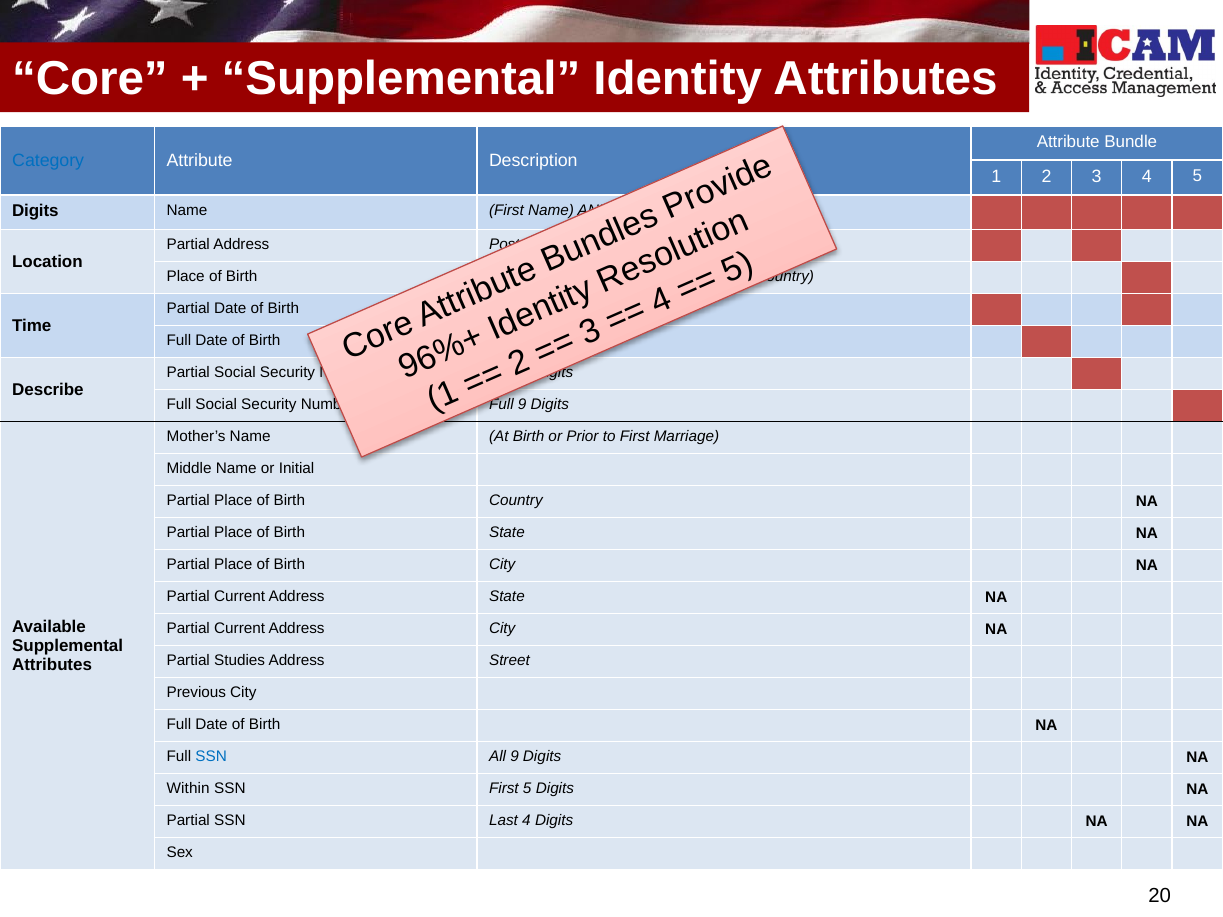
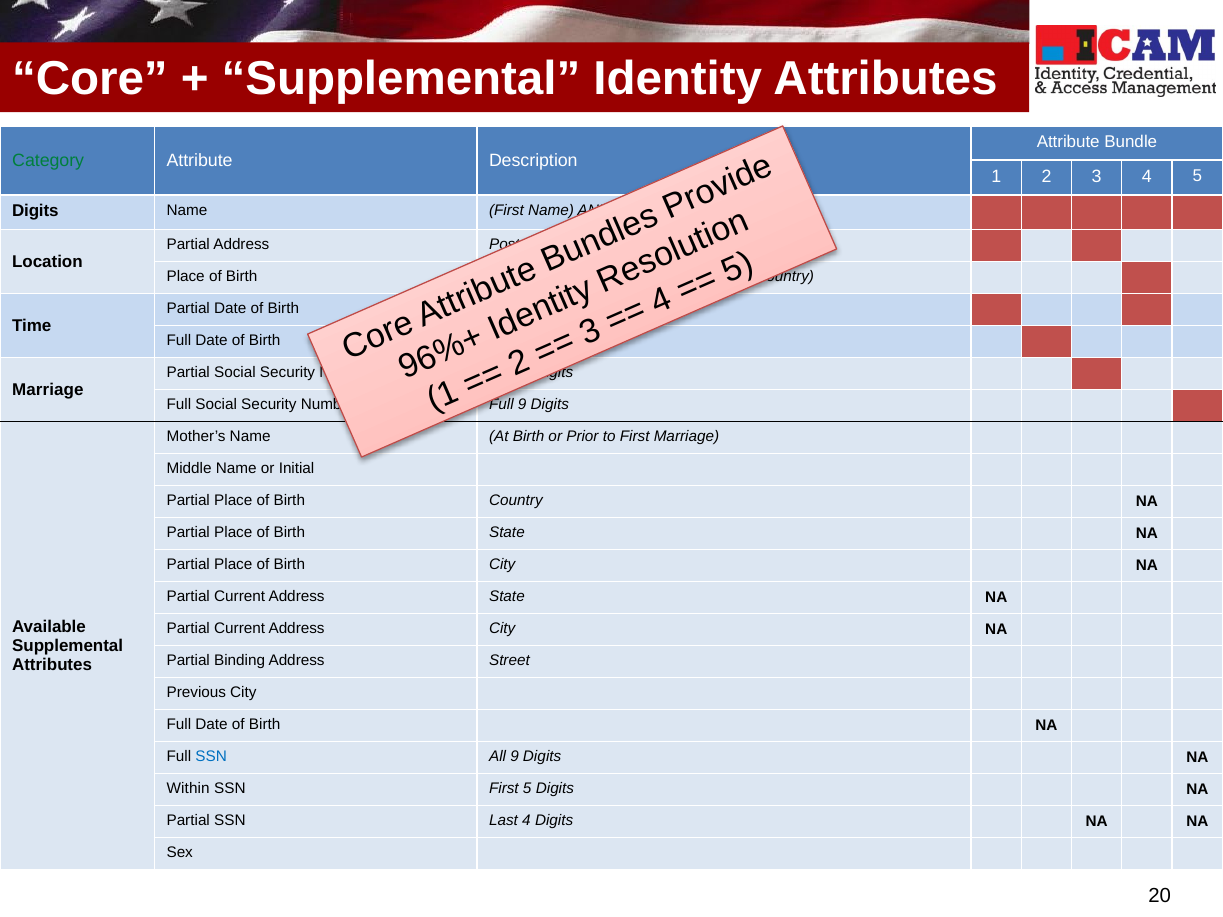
Category colour: blue -> green
Describe at (48, 390): Describe -> Marriage
Studies: Studies -> Binding
